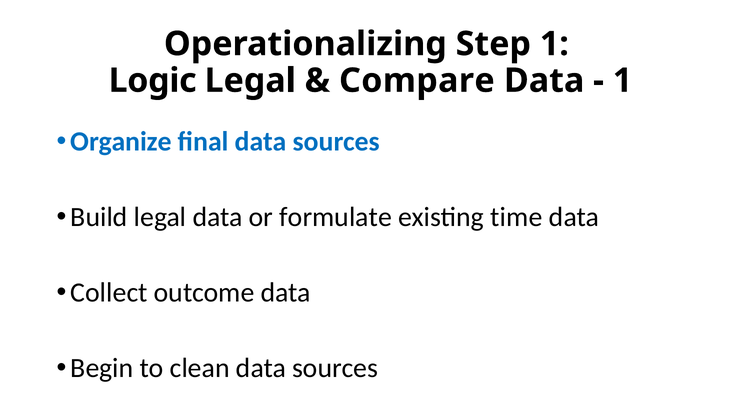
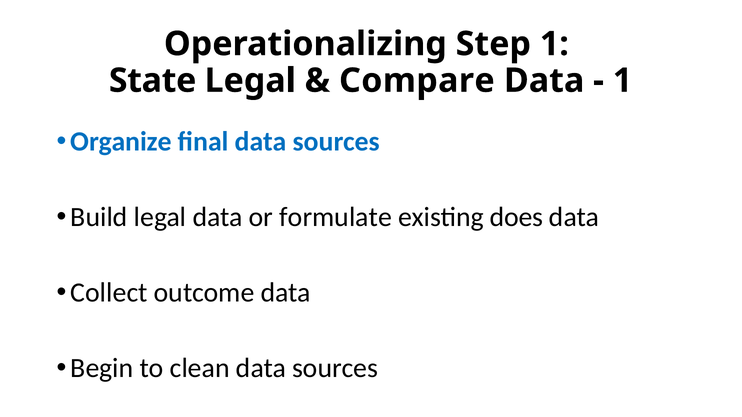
Logic: Logic -> State
time: time -> does
